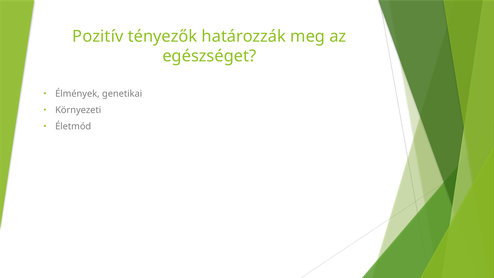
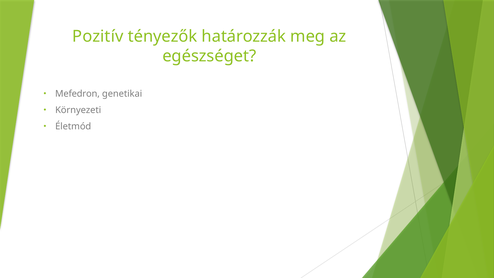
Élmények: Élmények -> Mefedron
